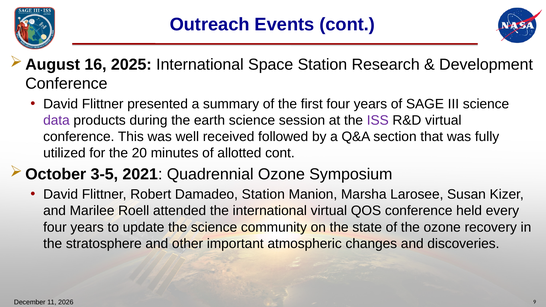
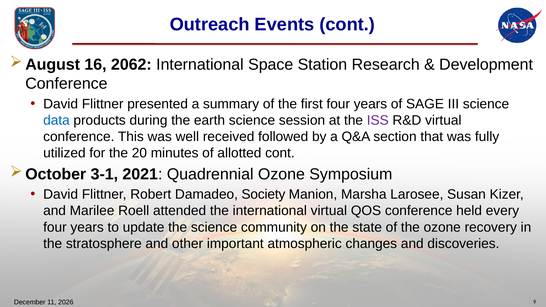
2025: 2025 -> 2062
data colour: purple -> blue
3-5: 3-5 -> 3-1
Damadeo Station: Station -> Society
